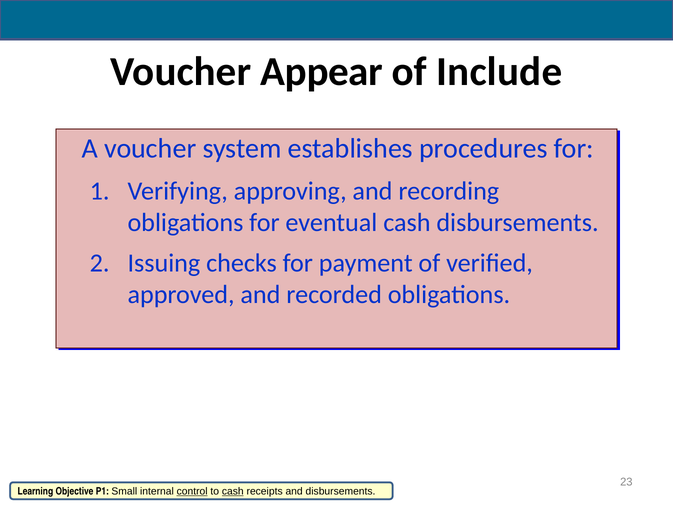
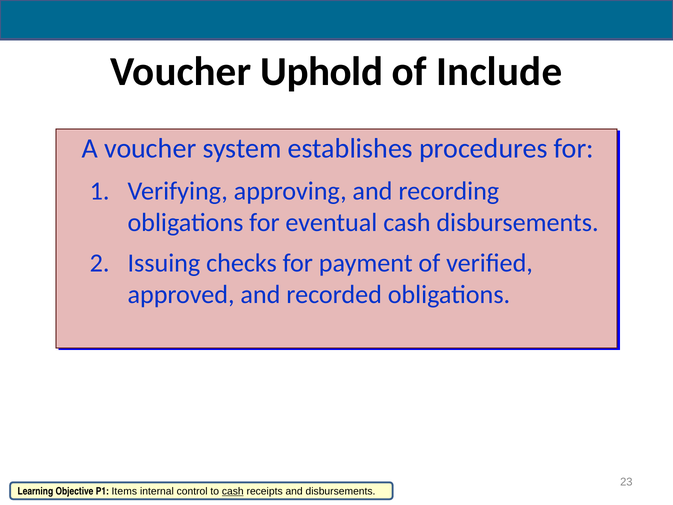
Appear: Appear -> Uphold
Small: Small -> Items
control underline: present -> none
